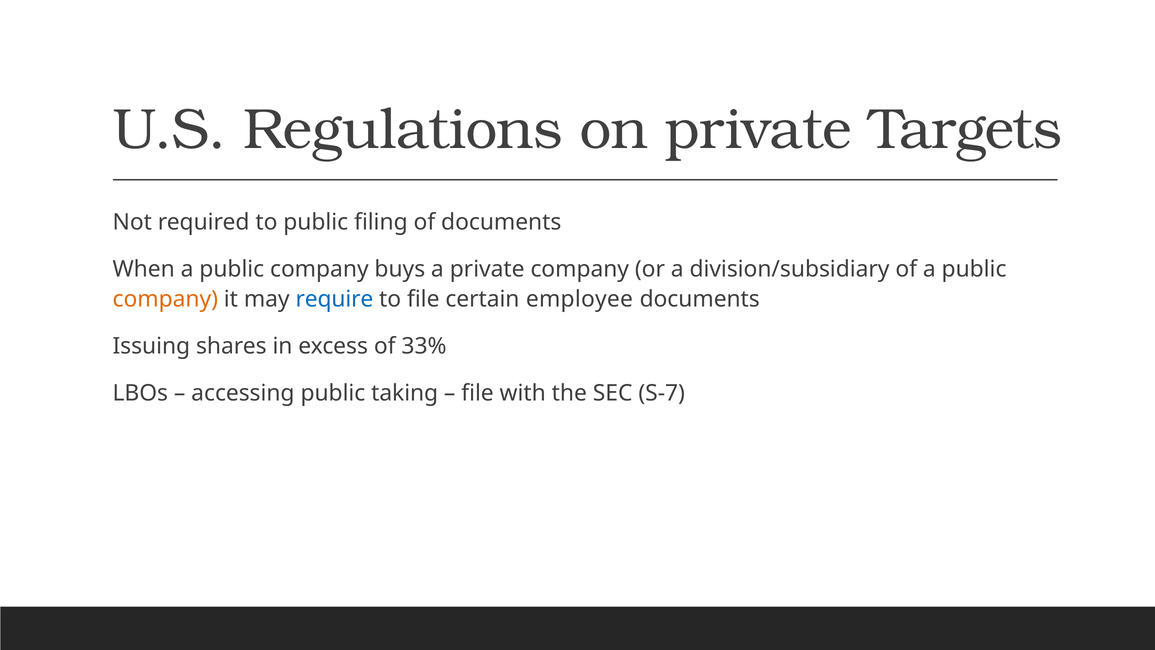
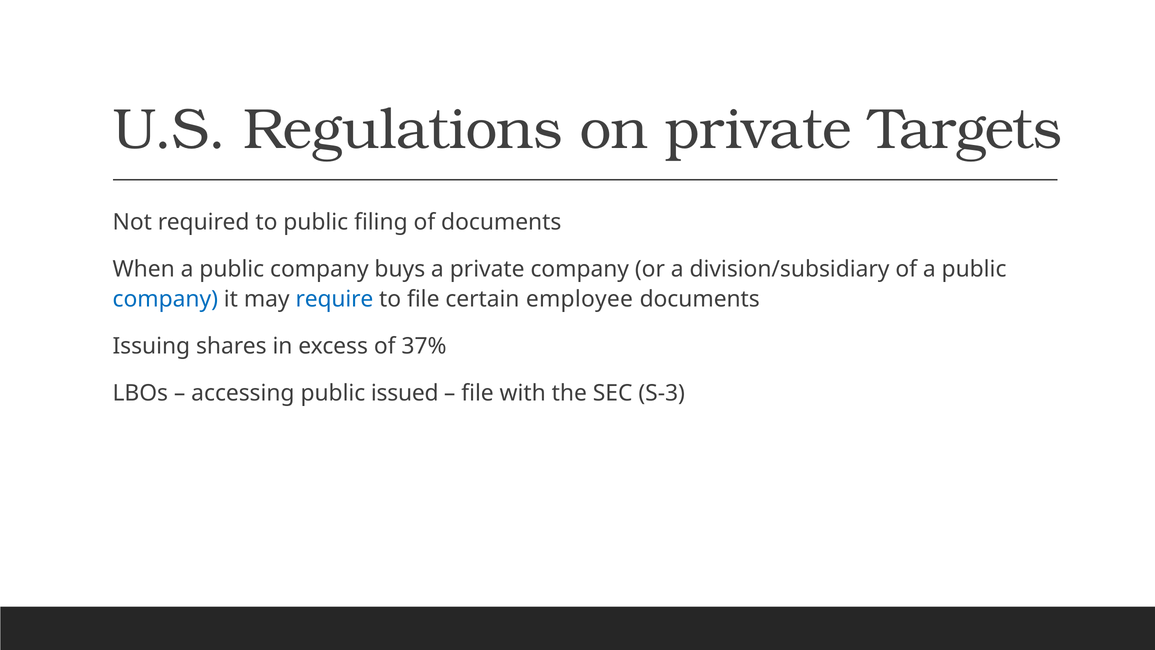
company at (165, 299) colour: orange -> blue
33%: 33% -> 37%
taking: taking -> issued
S-7: S-7 -> S-3
